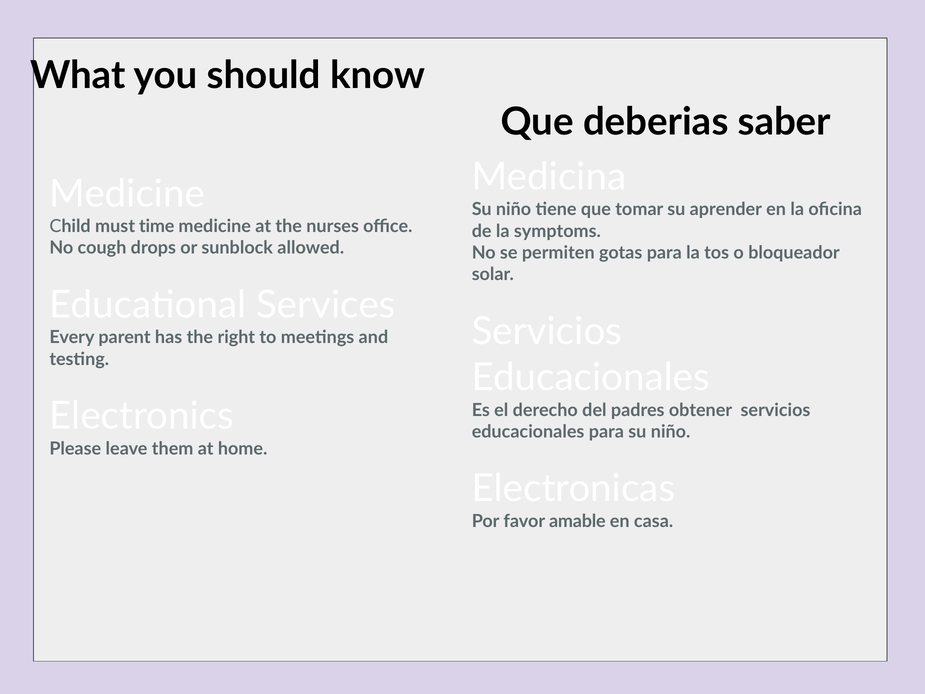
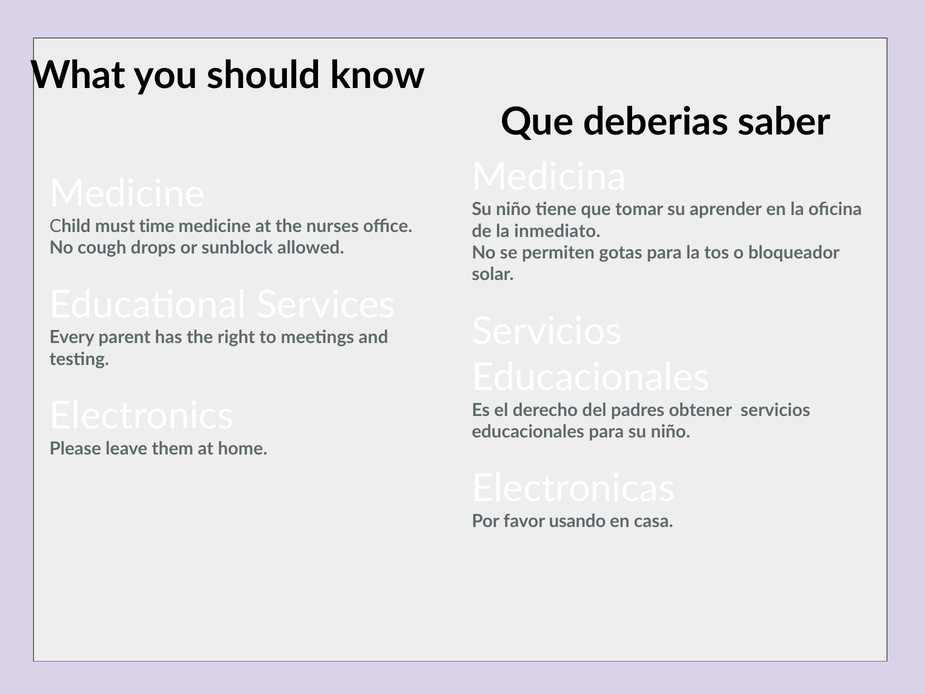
symptoms: symptoms -> inmediato
amable: amable -> usando
